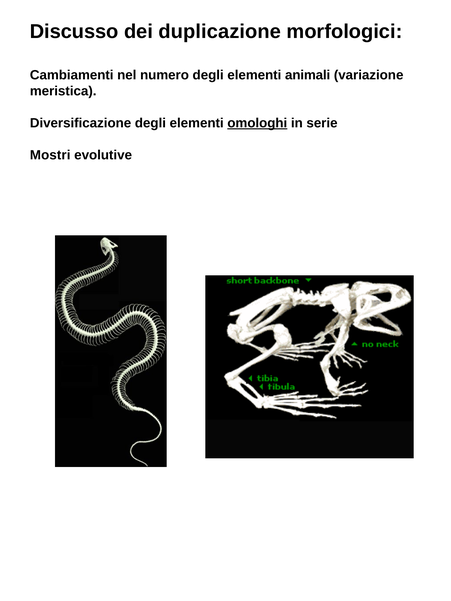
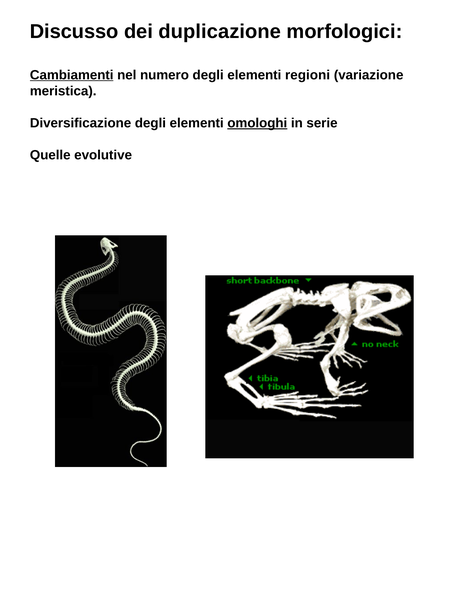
Cambiamenti underline: none -> present
animali: animali -> regioni
Mostri: Mostri -> Quelle
